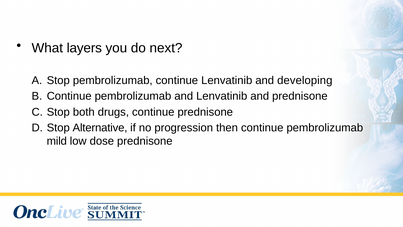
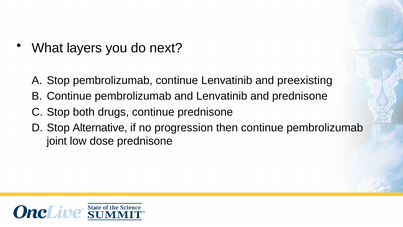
developing: developing -> preexisting
mild: mild -> joint
